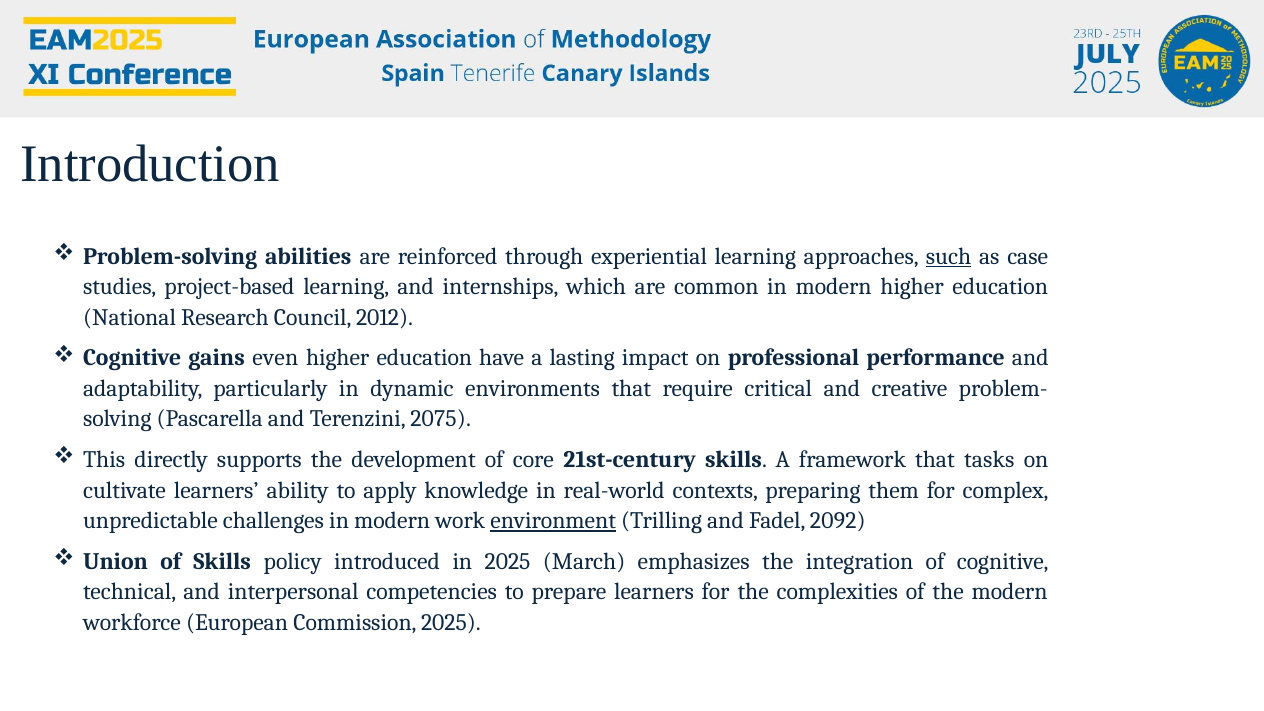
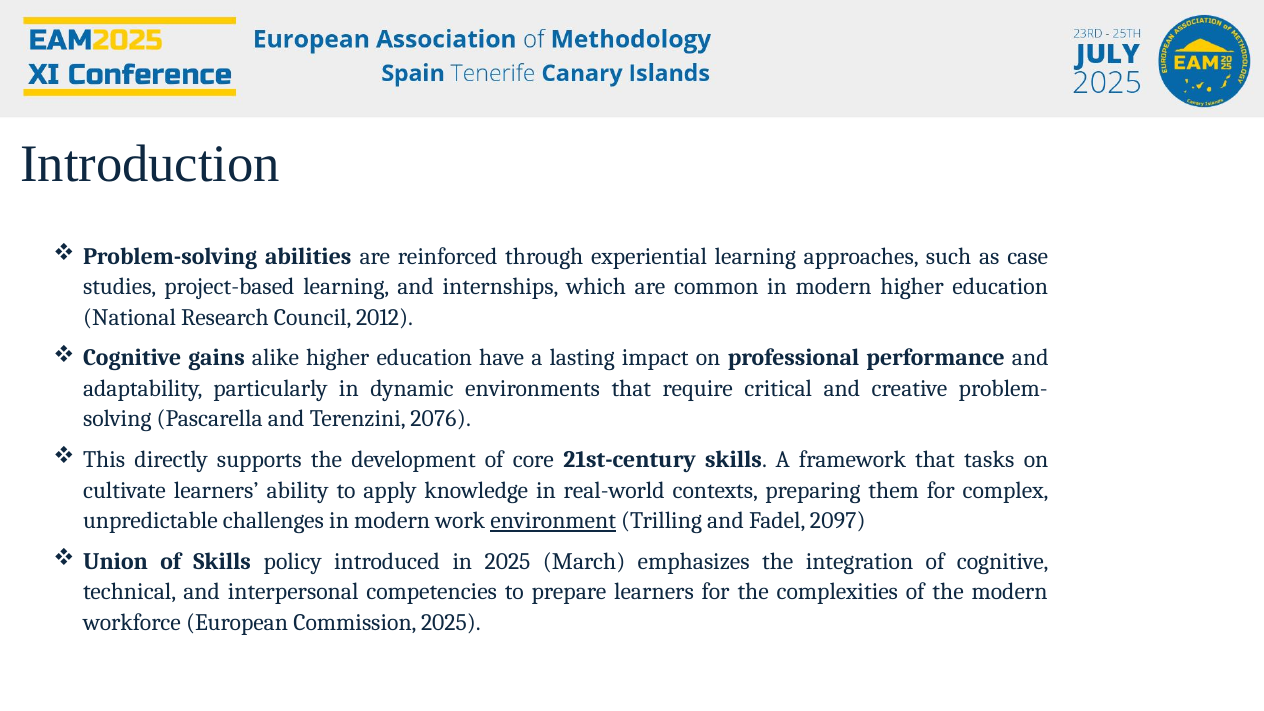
such underline: present -> none
even: even -> alike
2075: 2075 -> 2076
2092: 2092 -> 2097
